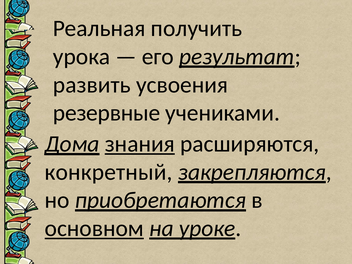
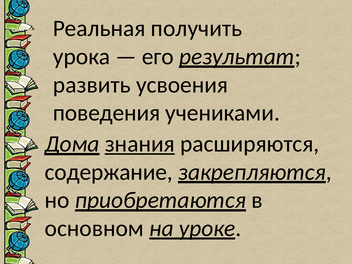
резервные: резервные -> поведения
конкретный: конкретный -> содержание
основном underline: present -> none
